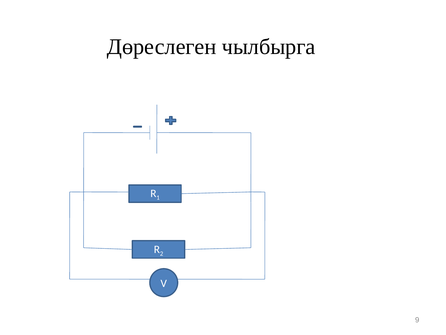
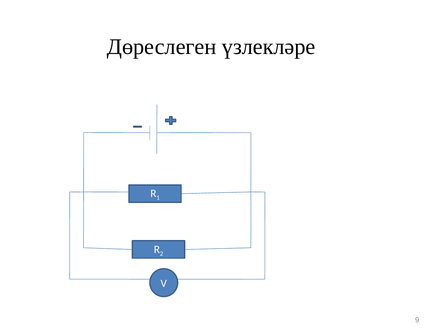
чылбырга: чылбырга -> үзлекләре
